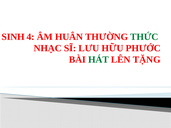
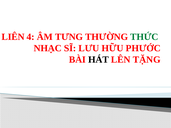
SINH: SINH -> LIÊN
HUÂN: HUÂN -> TƯNG
HÁT colour: green -> black
